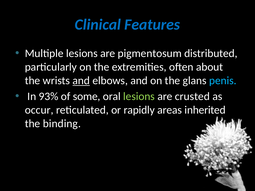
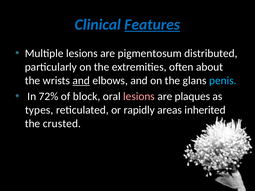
Features underline: none -> present
93%: 93% -> 72%
some: some -> block
lesions at (139, 97) colour: light green -> pink
crusted: crusted -> plaques
occur: occur -> types
binding: binding -> crusted
